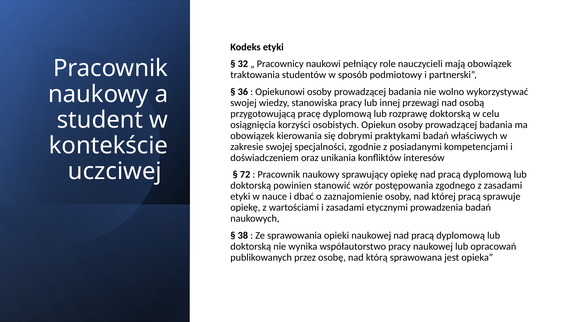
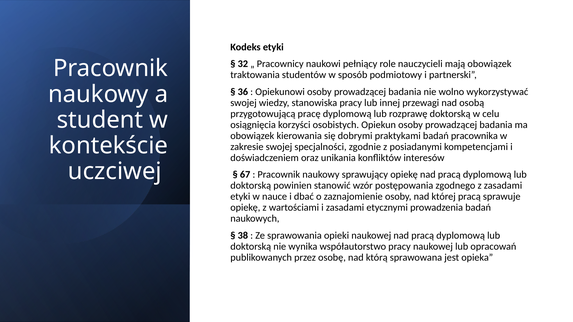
właściwych: właściwych -> pracownika
72: 72 -> 67
